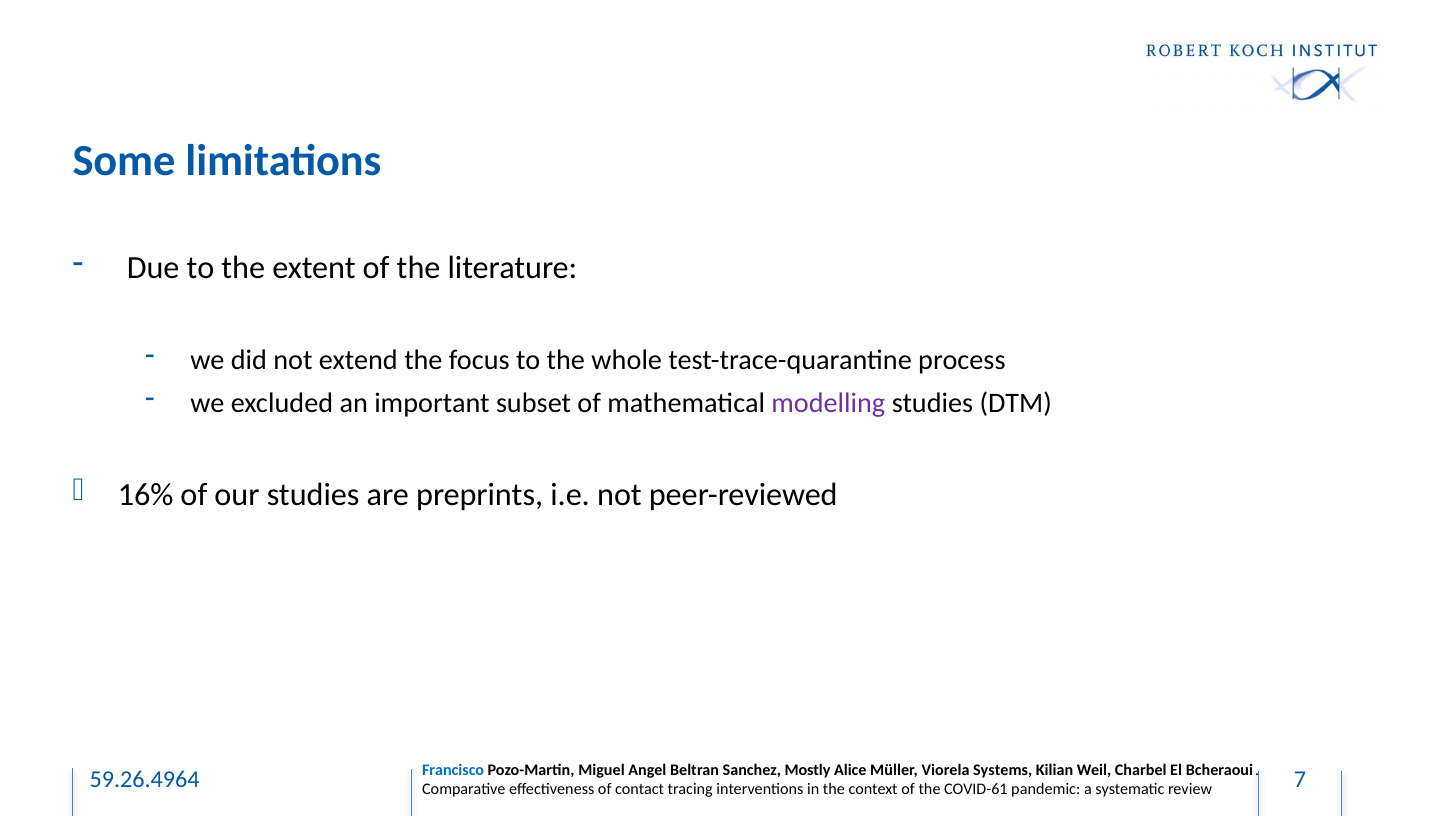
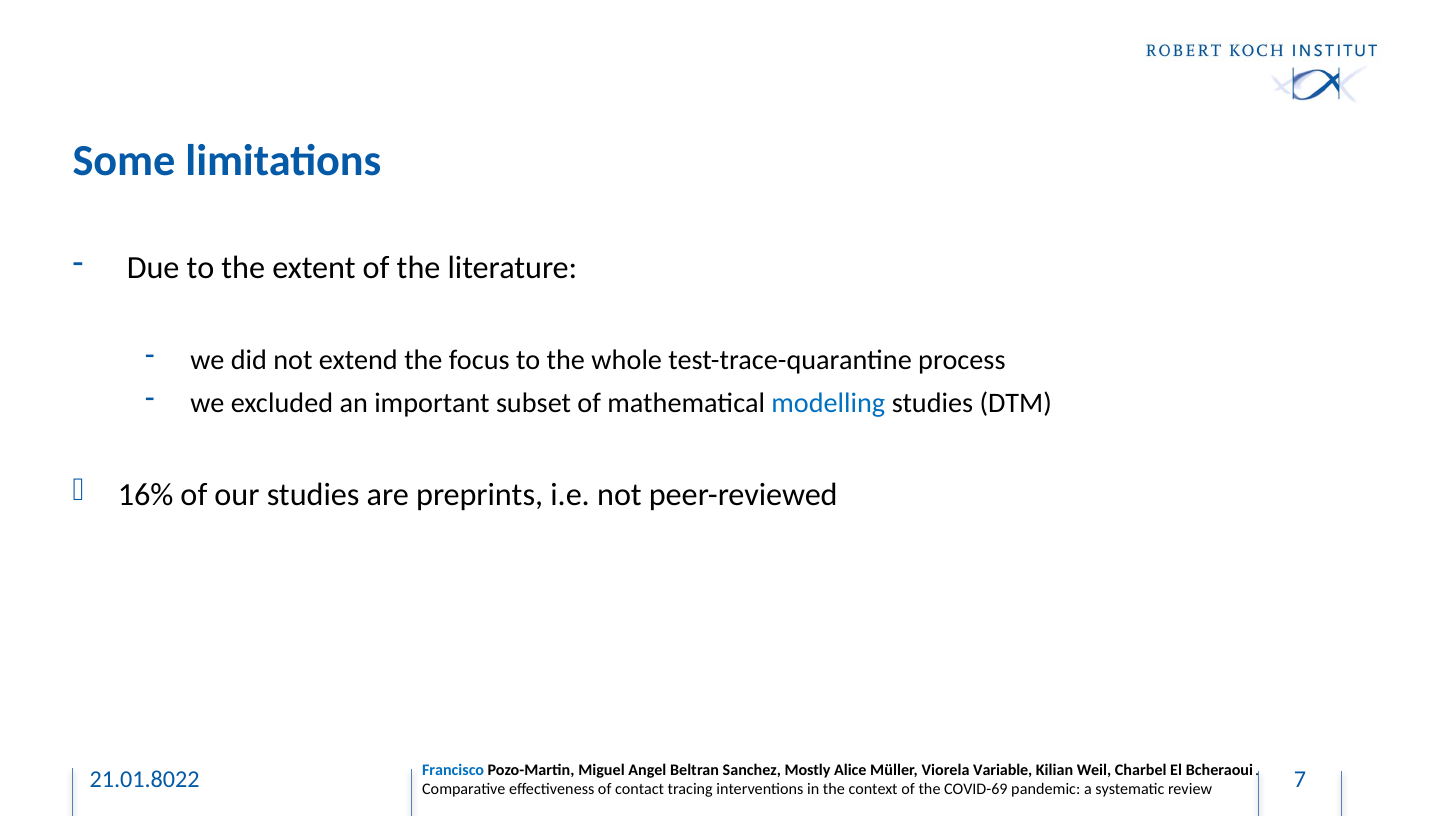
modelling colour: purple -> blue
Systems: Systems -> Variable
59.26.4964: 59.26.4964 -> 21.01.8022
COVID-61: COVID-61 -> COVID-69
